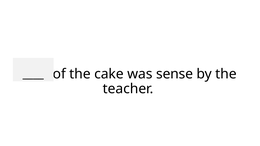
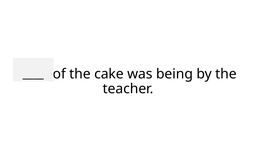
sense: sense -> being
